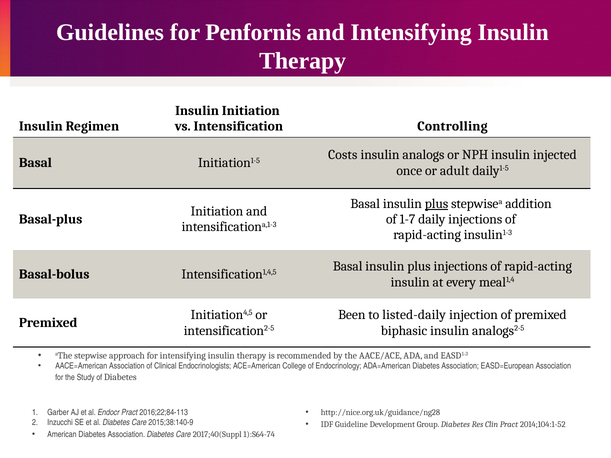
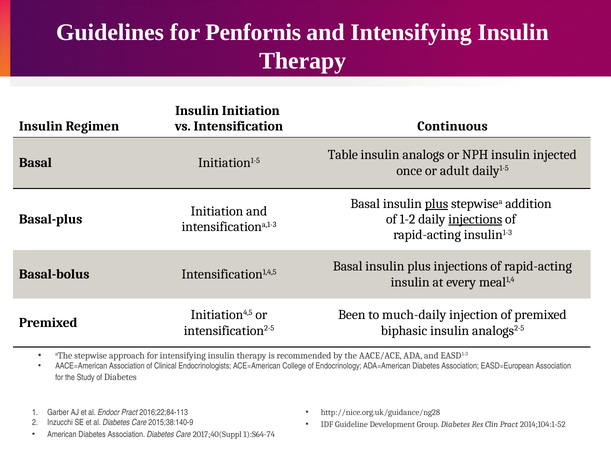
Controlling: Controlling -> Continuous
Costs: Costs -> Table
1-7: 1-7 -> 1-2
injections at (475, 219) underline: none -> present
listed-daily: listed-daily -> much-daily
